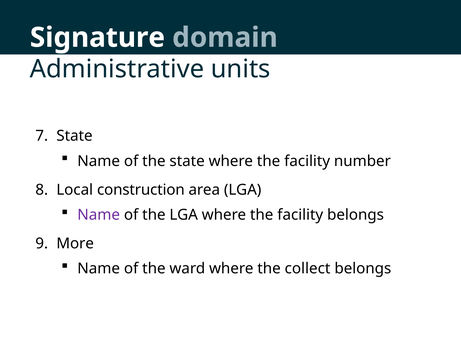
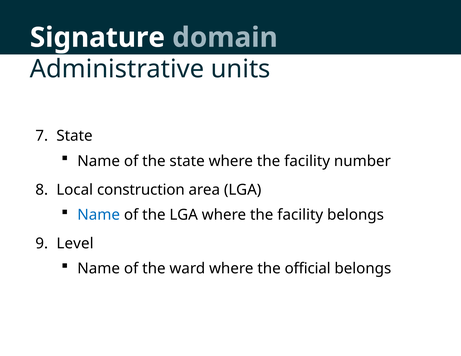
Name at (99, 215) colour: purple -> blue
More: More -> Level
collect: collect -> official
